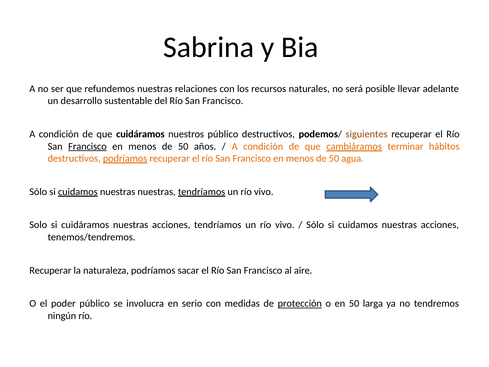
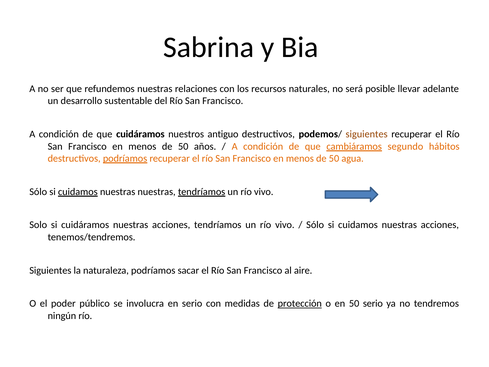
nuestros público: público -> antiguo
Francisco at (87, 146) underline: present -> none
terminar: terminar -> segundo
Recuperar at (50, 270): Recuperar -> Siguientes
50 larga: larga -> serio
